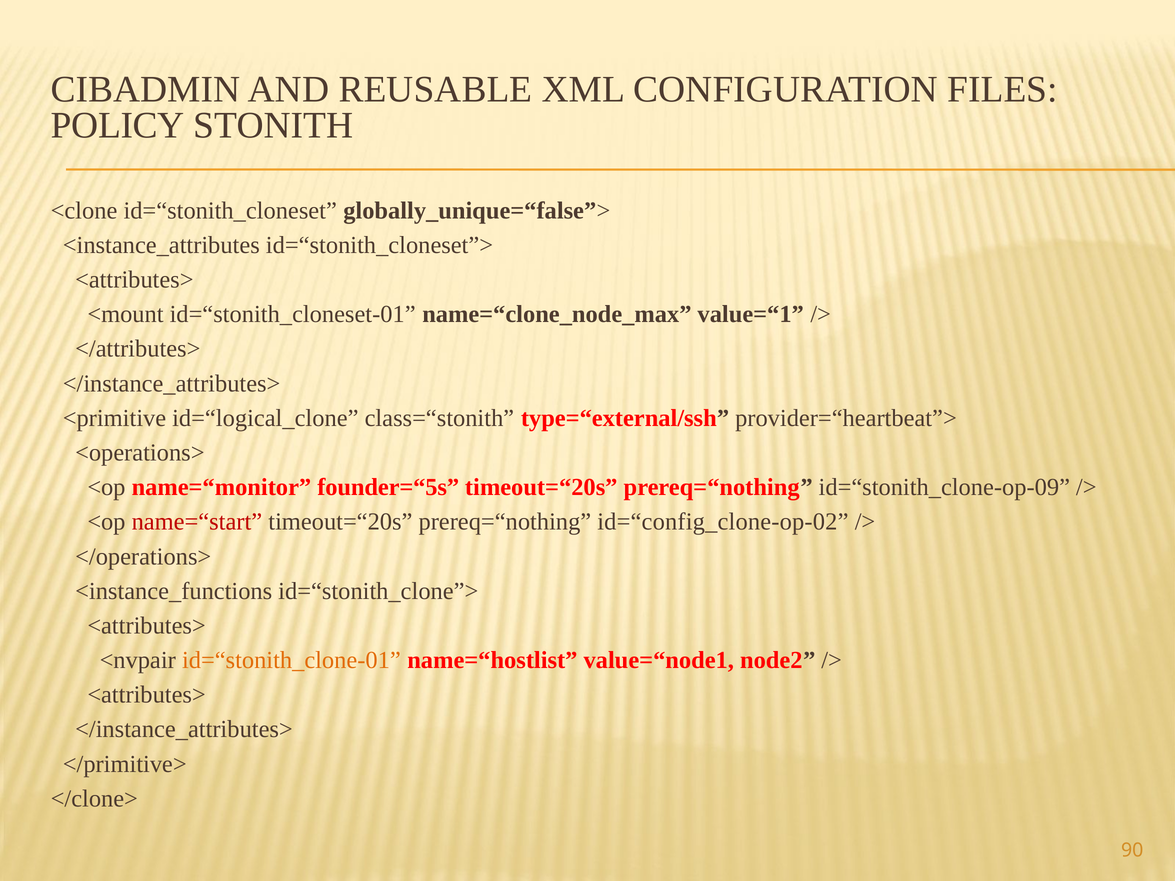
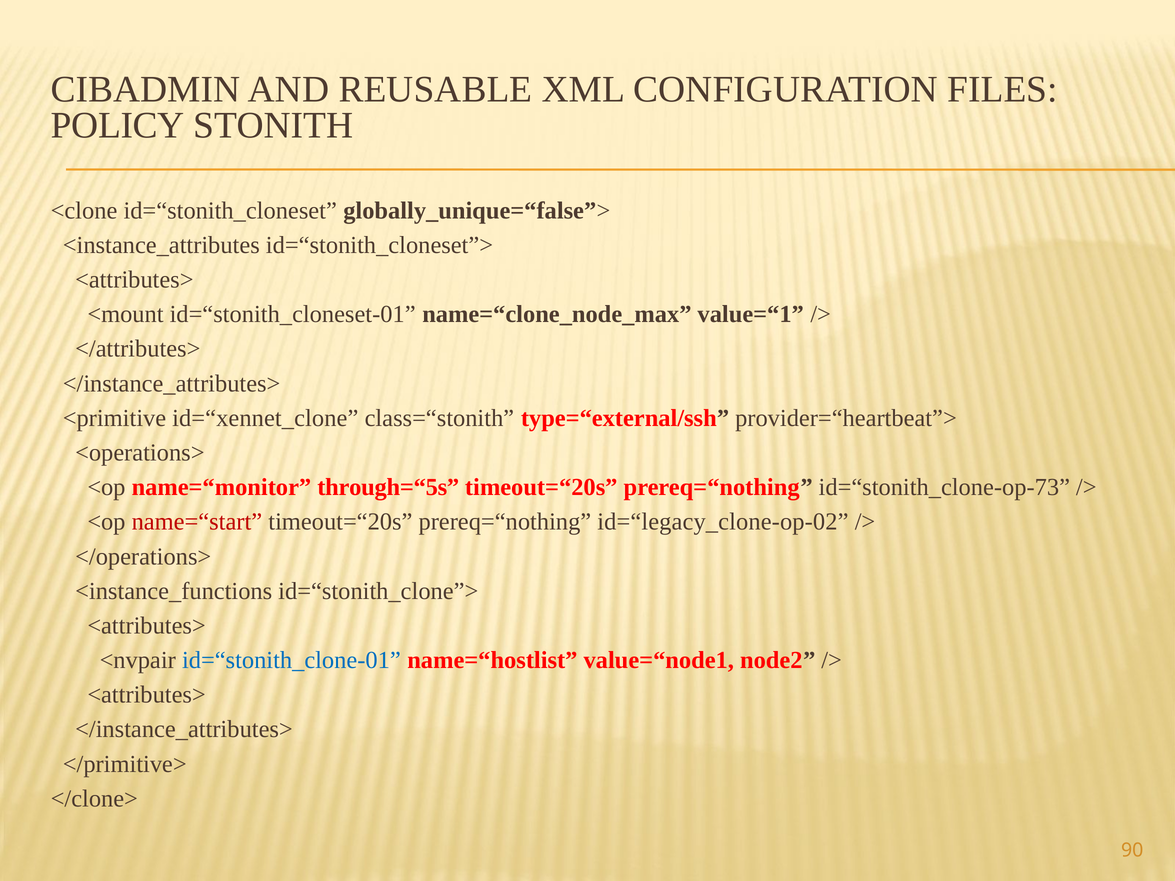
id=“logical_clone: id=“logical_clone -> id=“xennet_clone
founder=“5s: founder=“5s -> through=“5s
id=“stonith_clone-op-09: id=“stonith_clone-op-09 -> id=“stonith_clone-op-73
id=“config_clone-op-02: id=“config_clone-op-02 -> id=“legacy_clone-op-02
id=“stonith_clone-01 colour: orange -> blue
